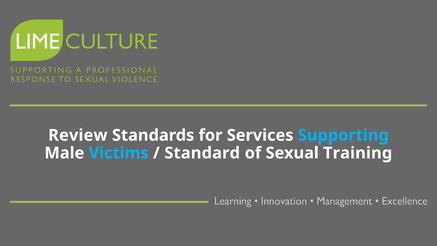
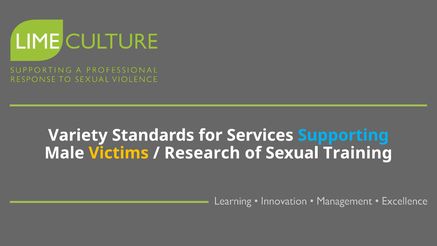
Review: Review -> Variety
Victims colour: light blue -> yellow
Standard: Standard -> Research
